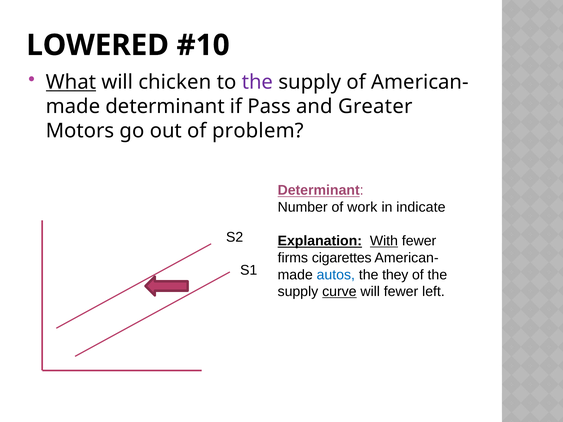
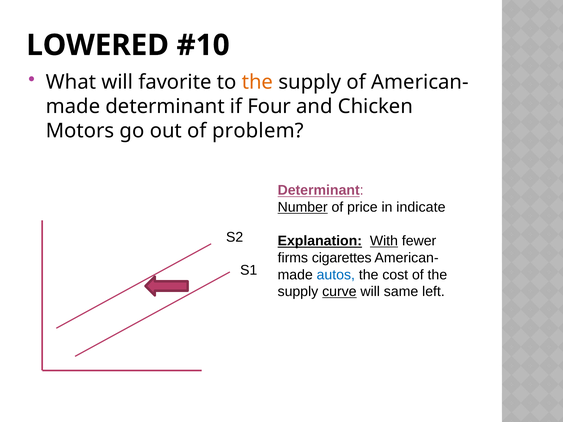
What underline: present -> none
chicken: chicken -> favorite
the at (257, 82) colour: purple -> orange
Pass: Pass -> Four
Greater: Greater -> Chicken
Number underline: none -> present
work: work -> price
they: they -> cost
will fewer: fewer -> same
